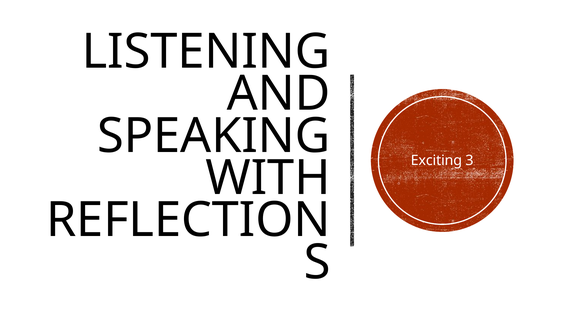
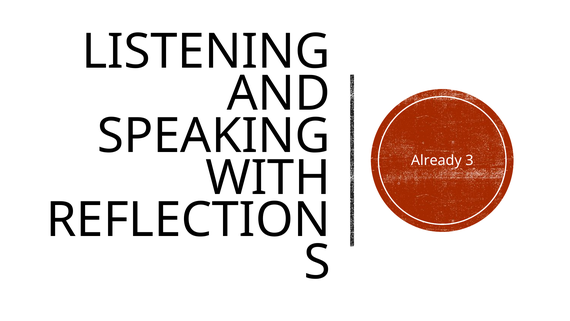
Exciting: Exciting -> Already
